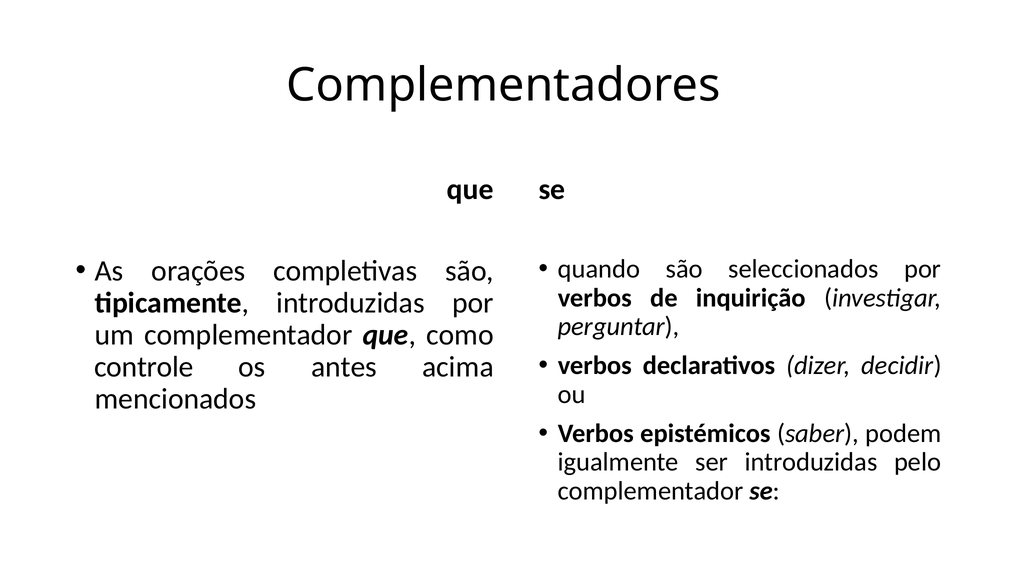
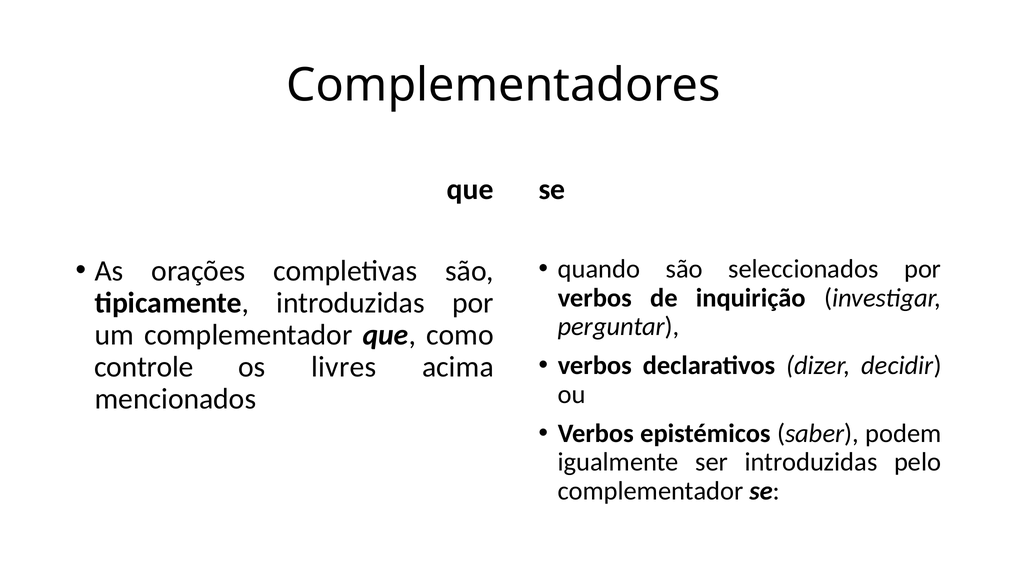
antes: antes -> livres
